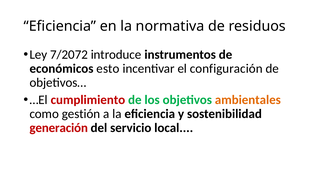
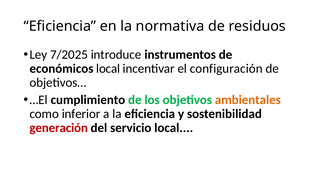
7/2072: 7/2072 -> 7/2025
económicos esto: esto -> local
cumplimiento colour: red -> black
gestión: gestión -> inferior
